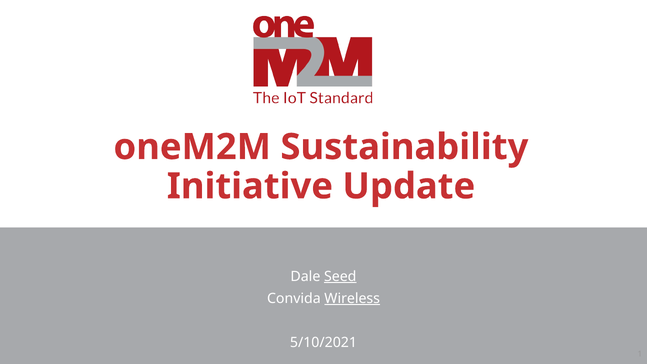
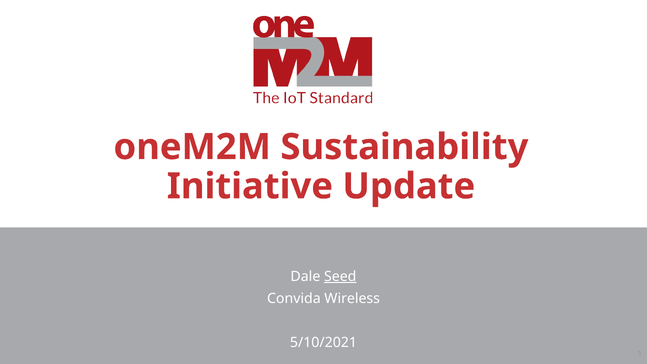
Wireless underline: present -> none
